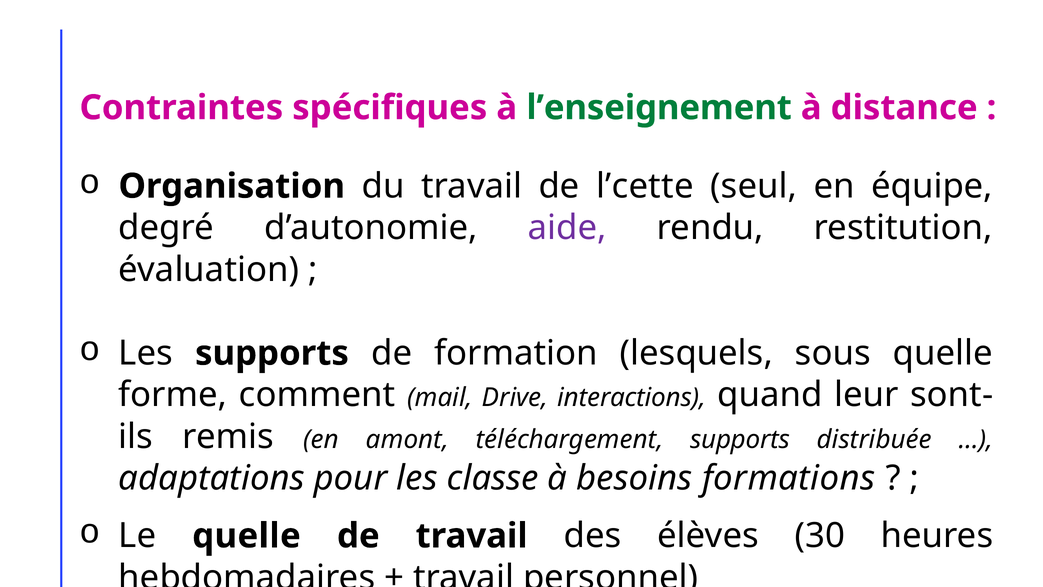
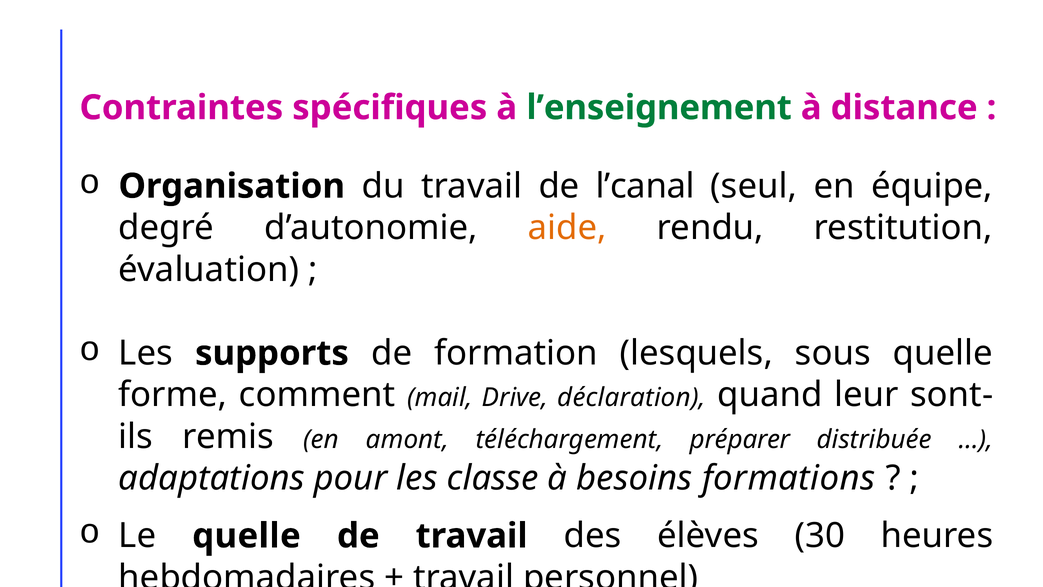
l’cette: l’cette -> l’canal
aide colour: purple -> orange
interactions: interactions -> déclaration
téléchargement supports: supports -> préparer
